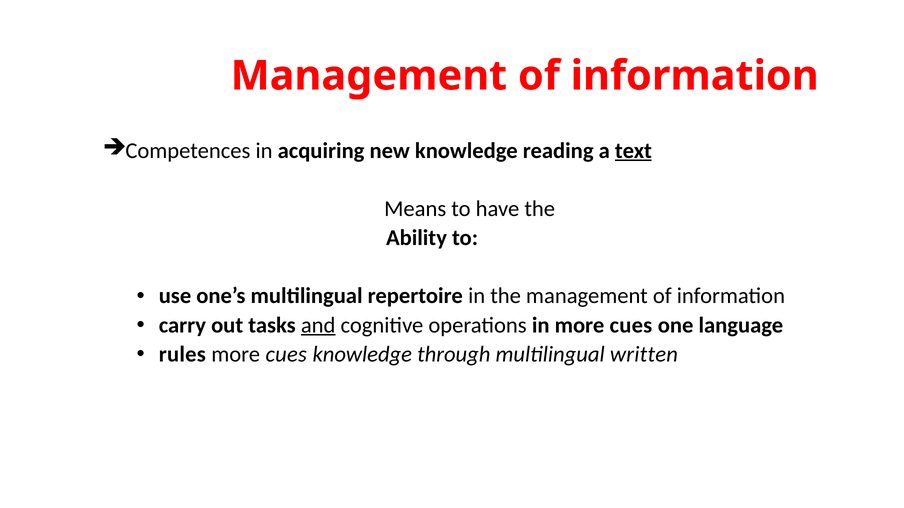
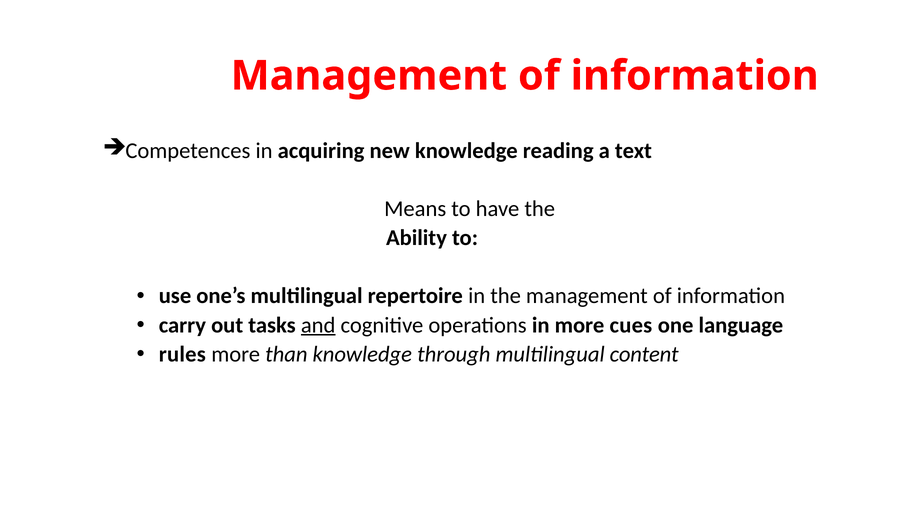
text underline: present -> none
cues at (286, 354): cues -> than
written: written -> content
